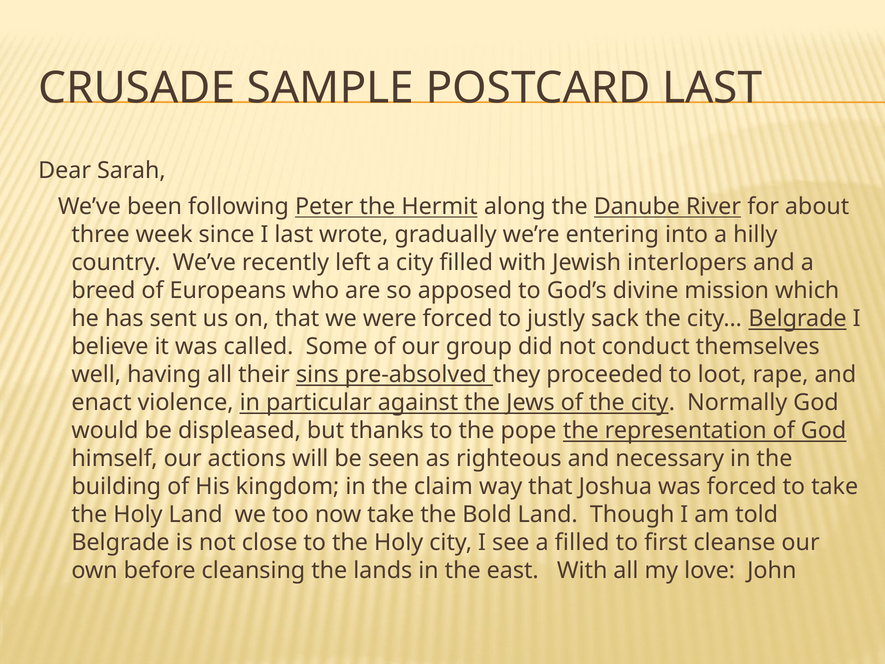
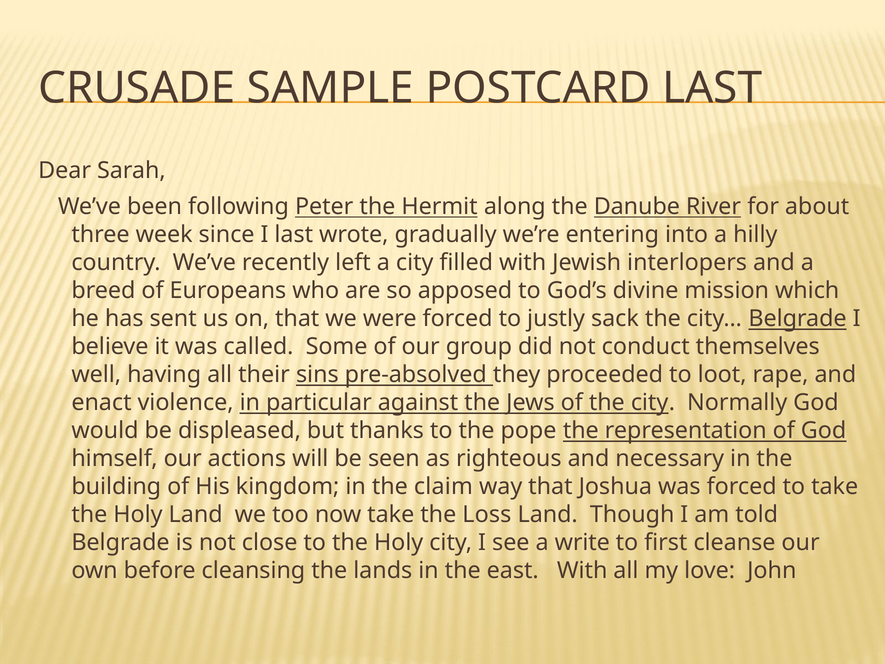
Bold: Bold -> Loss
a filled: filled -> write
